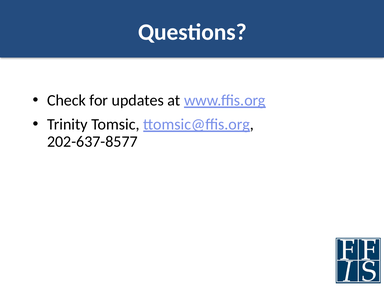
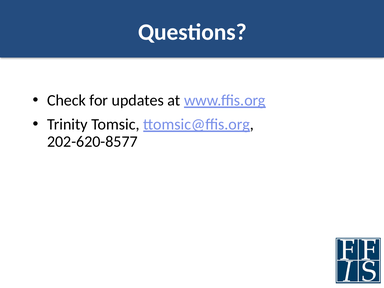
202-637-8577: 202-637-8577 -> 202-620-8577
